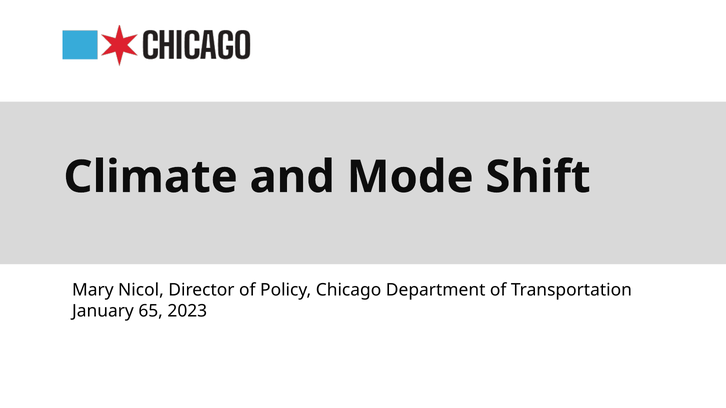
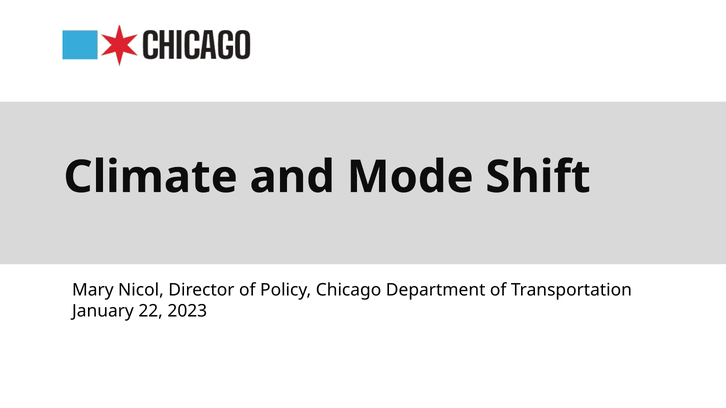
65: 65 -> 22
